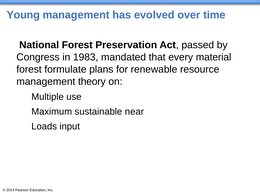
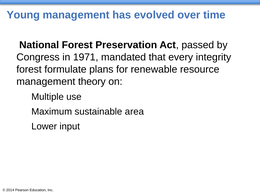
1983: 1983 -> 1971
material: material -> integrity
near: near -> area
Loads: Loads -> Lower
